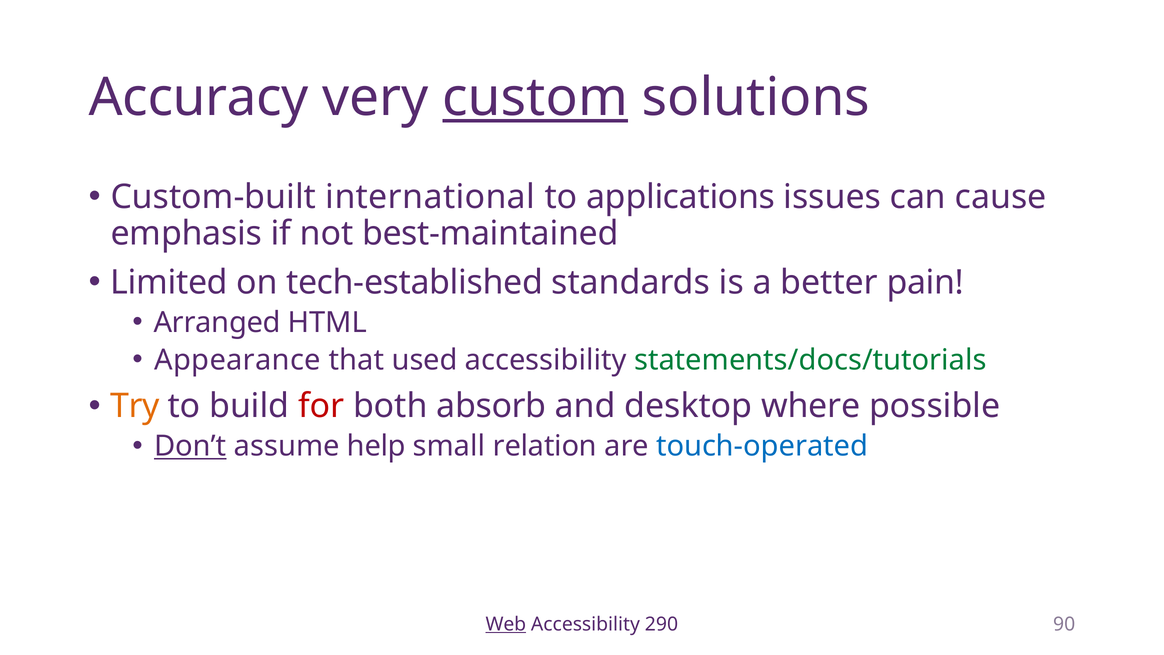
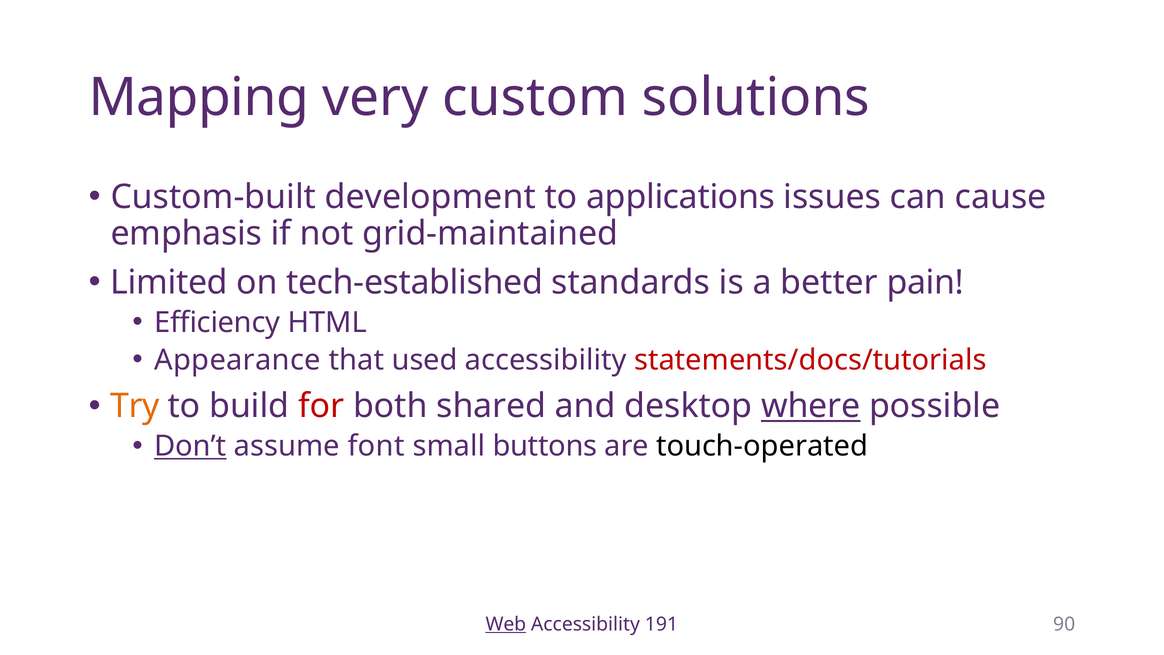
Accuracy: Accuracy -> Mapping
custom underline: present -> none
international: international -> development
best-maintained: best-maintained -> grid-maintained
Arranged: Arranged -> Efficiency
statements/docs/tutorials colour: green -> red
absorb: absorb -> shared
where underline: none -> present
help: help -> font
relation: relation -> buttons
touch-operated colour: blue -> black
290: 290 -> 191
